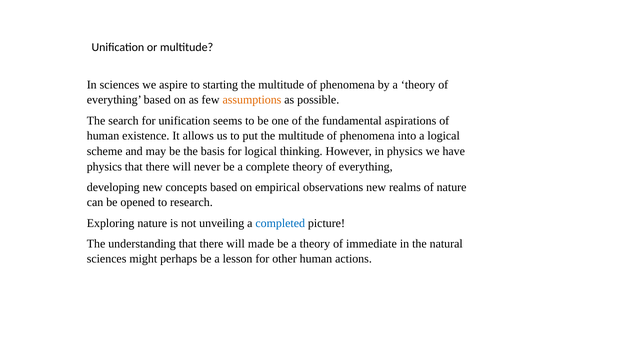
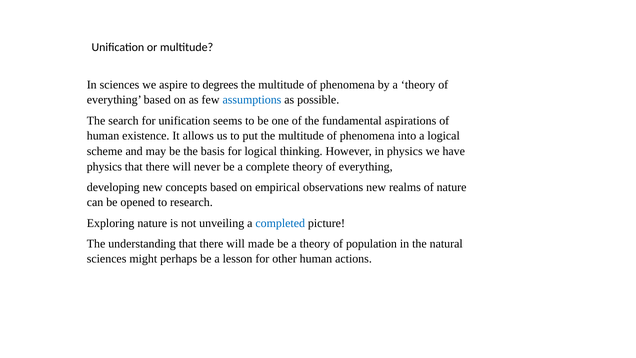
starting: starting -> degrees
assumptions colour: orange -> blue
immediate: immediate -> population
